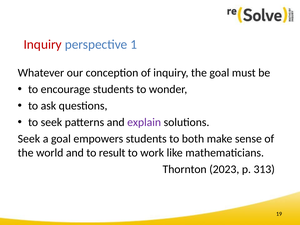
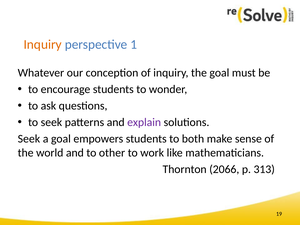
Inquiry at (43, 44) colour: red -> orange
result: result -> other
2023: 2023 -> 2066
